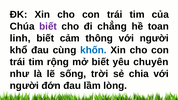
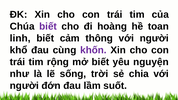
chẳng: chẳng -> hoàng
khốn colour: blue -> purple
chuyên: chuyên -> nguyện
lòng: lòng -> suốt
